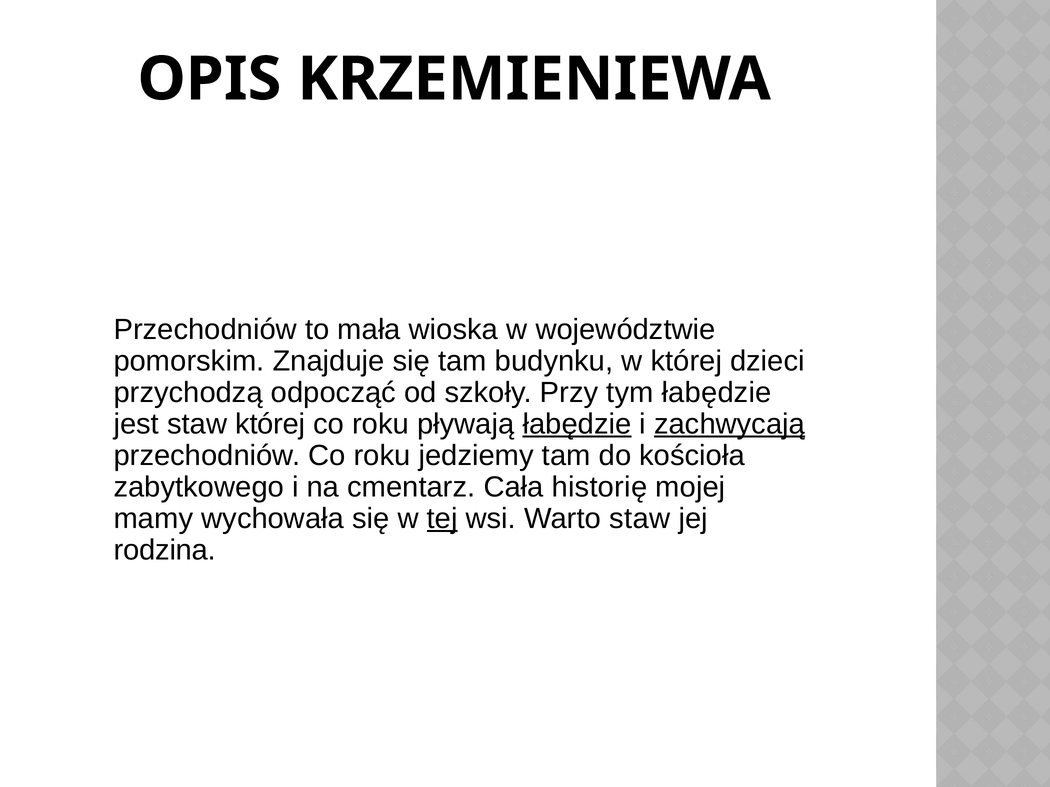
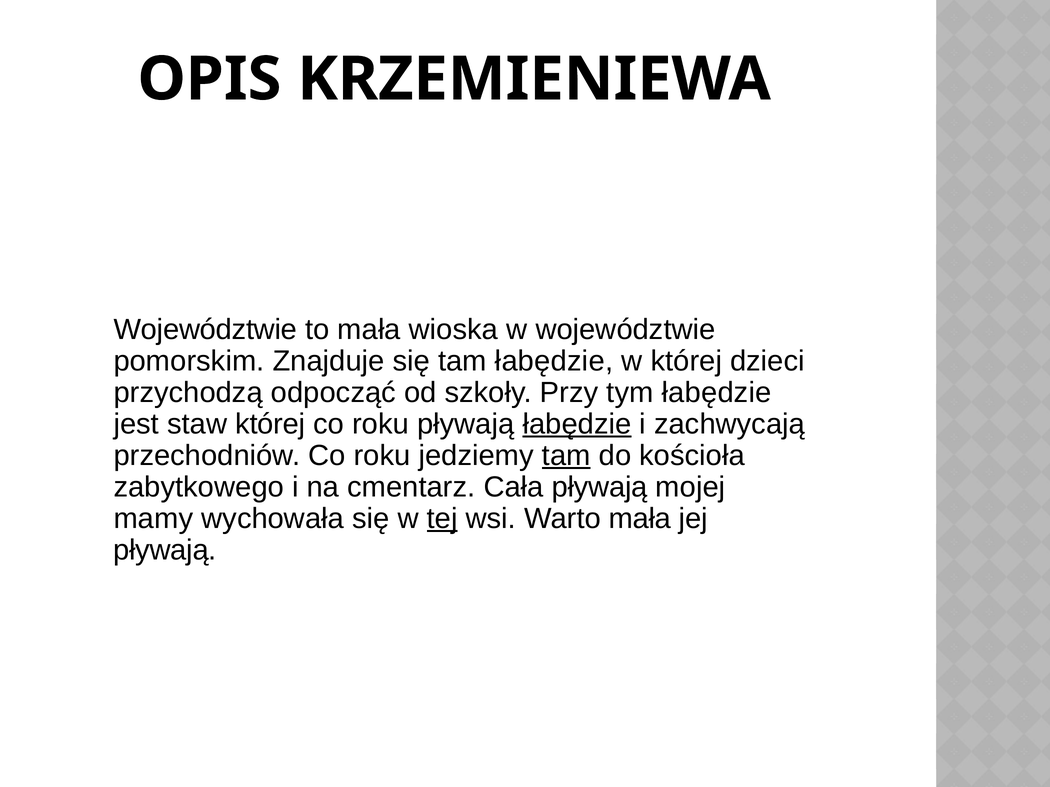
Przechodniów at (205, 330): Przechodniów -> Województwie
tam budynku: budynku -> łabędzie
zachwycają underline: present -> none
tam at (566, 456) underline: none -> present
Cała historię: historię -> pływają
Warto staw: staw -> mała
rodzina at (165, 550): rodzina -> pływają
